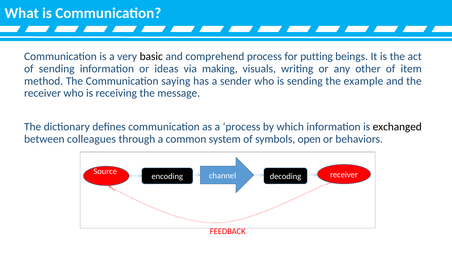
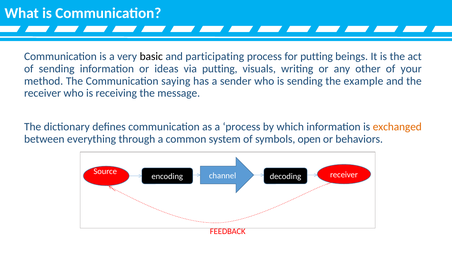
comprehend: comprehend -> participating
via making: making -> putting
item: item -> your
exchanged colour: black -> orange
colleagues: colleagues -> everything
